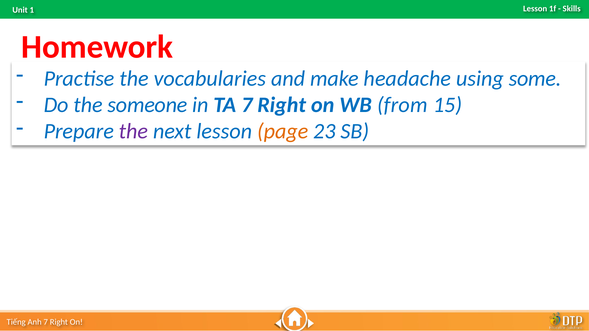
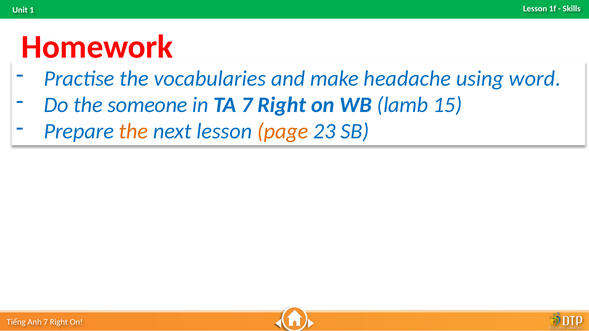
some: some -> word
from: from -> lamb
the at (134, 131) colour: purple -> orange
